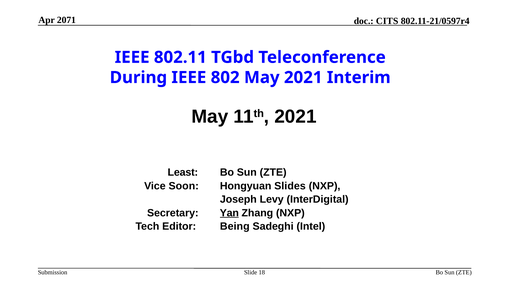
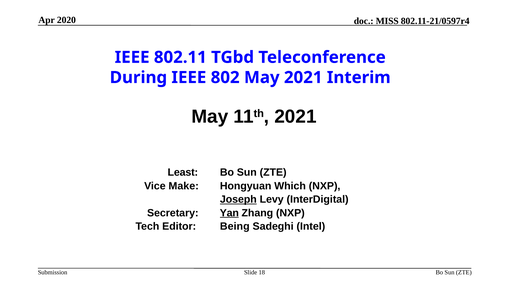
2071: 2071 -> 2020
CITS: CITS -> MISS
Soon: Soon -> Make
Slides: Slides -> Which
Joseph underline: none -> present
